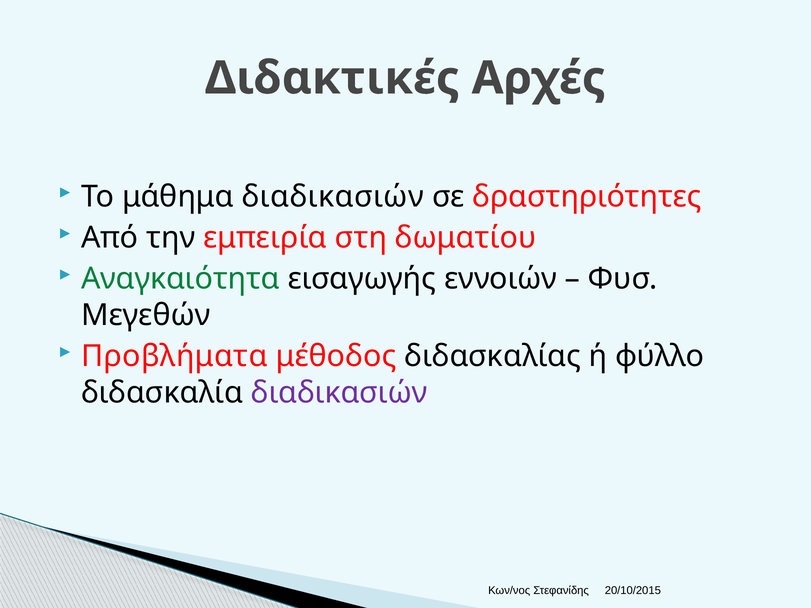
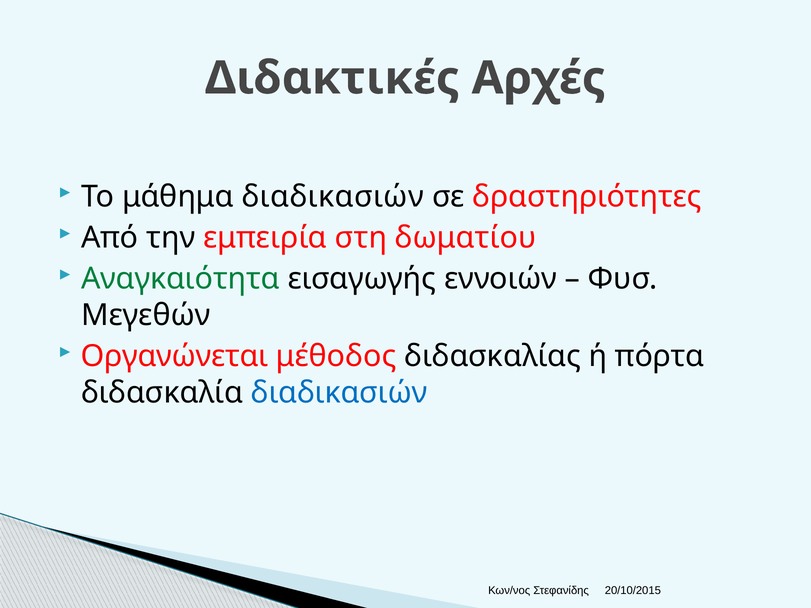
Προβλήματα: Προβλήματα -> Οργανώνεται
φύλλο: φύλλο -> πόρτα
διαδικασιών at (339, 393) colour: purple -> blue
